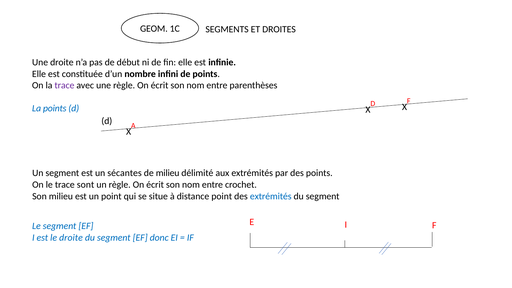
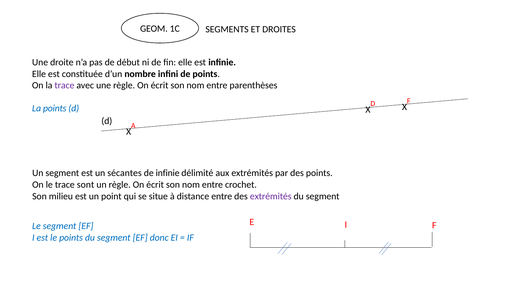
de milieu: milieu -> infinie
distance point: point -> entre
extrémités at (271, 196) colour: blue -> purple
le droite: droite -> points
